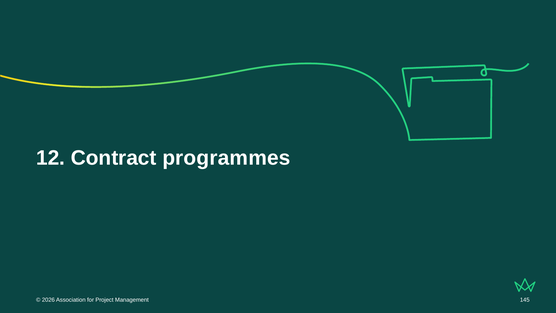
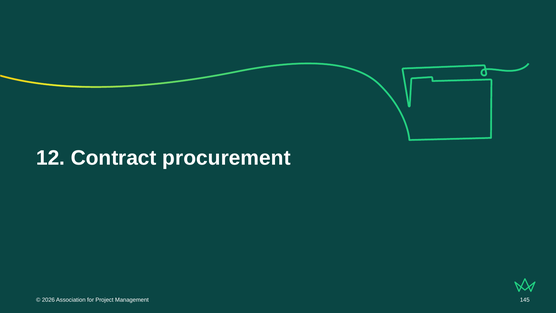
programmes: programmes -> procurement
